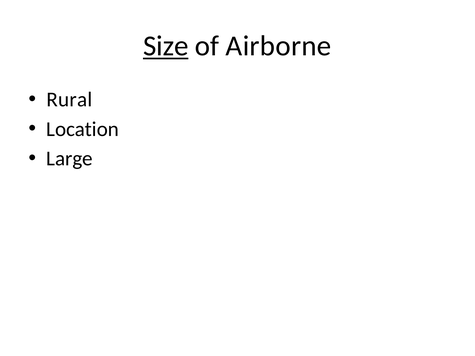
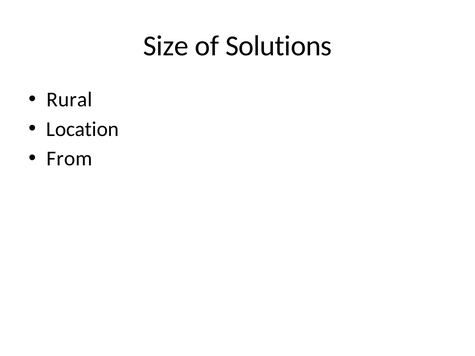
Size underline: present -> none
Airborne: Airborne -> Solutions
Large: Large -> From
